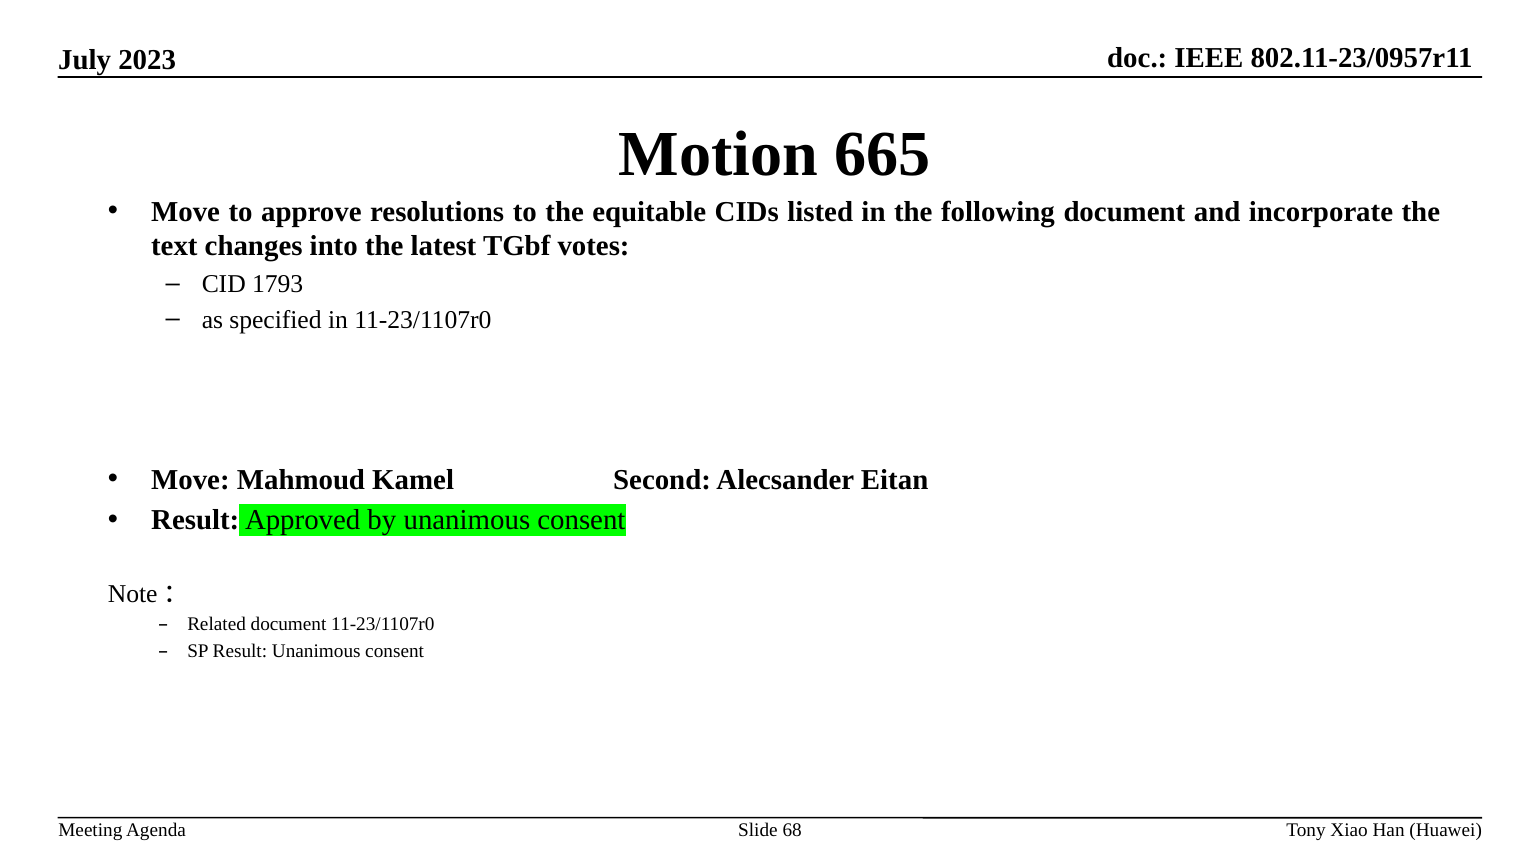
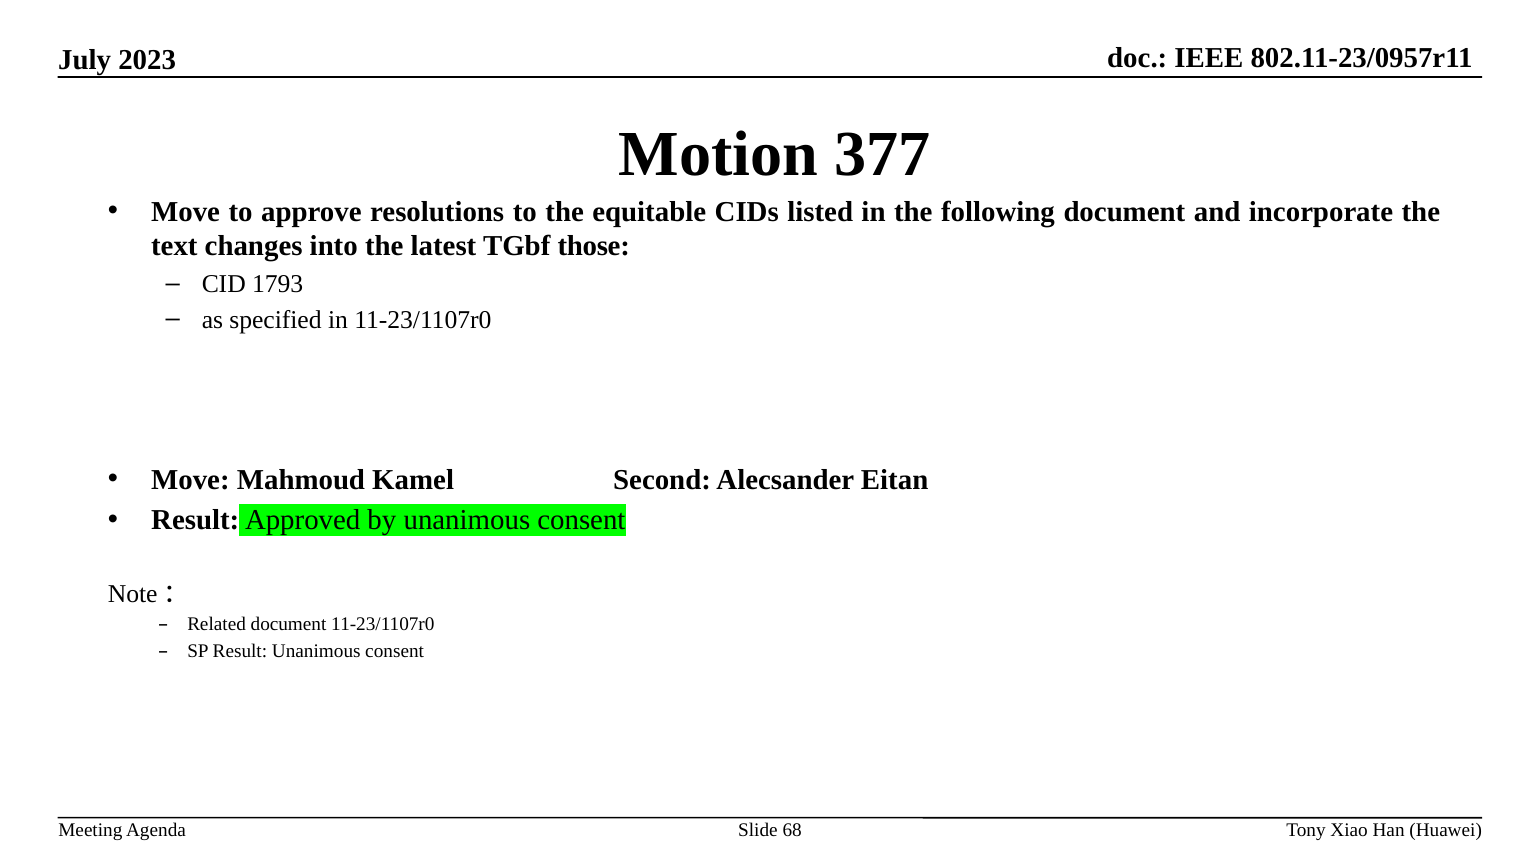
665: 665 -> 377
votes: votes -> those
